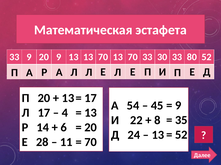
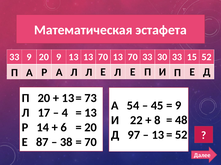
80: 80 -> 15
17 at (91, 98): 17 -> 73
35: 35 -> 48
24: 24 -> 97
28: 28 -> 87
11: 11 -> 38
